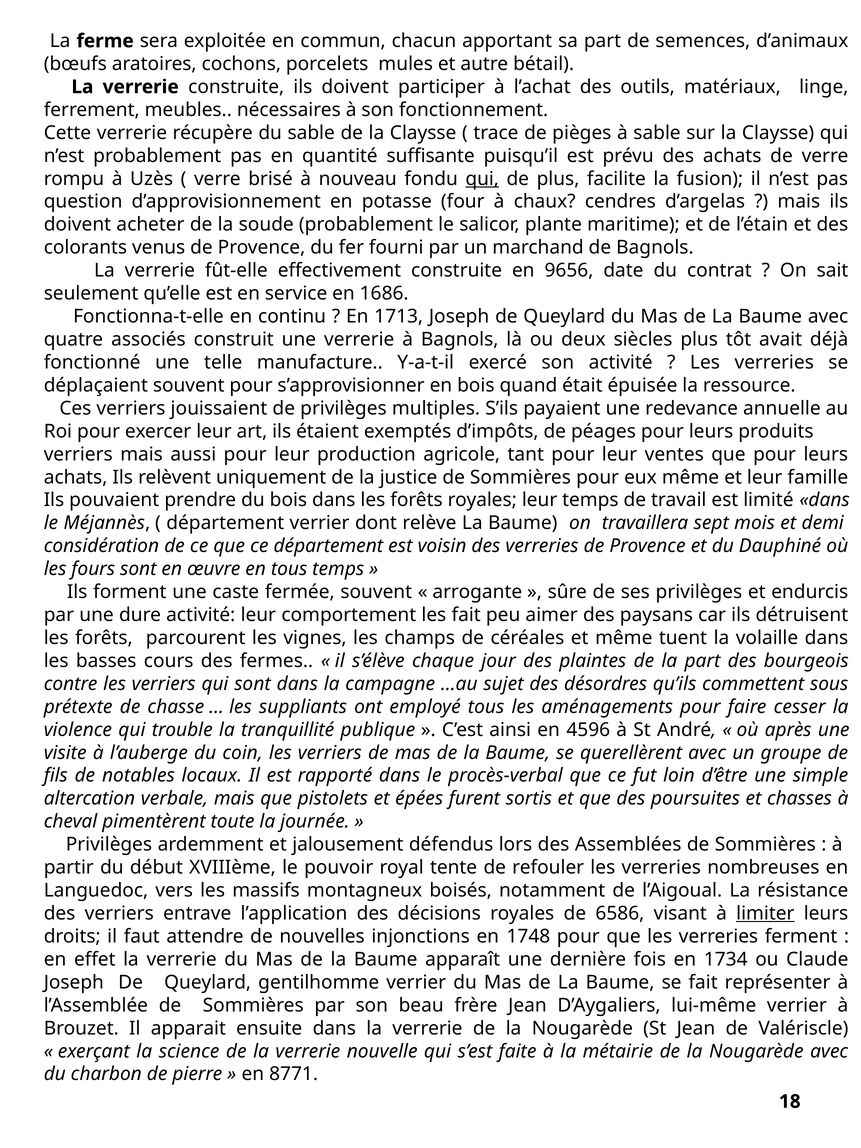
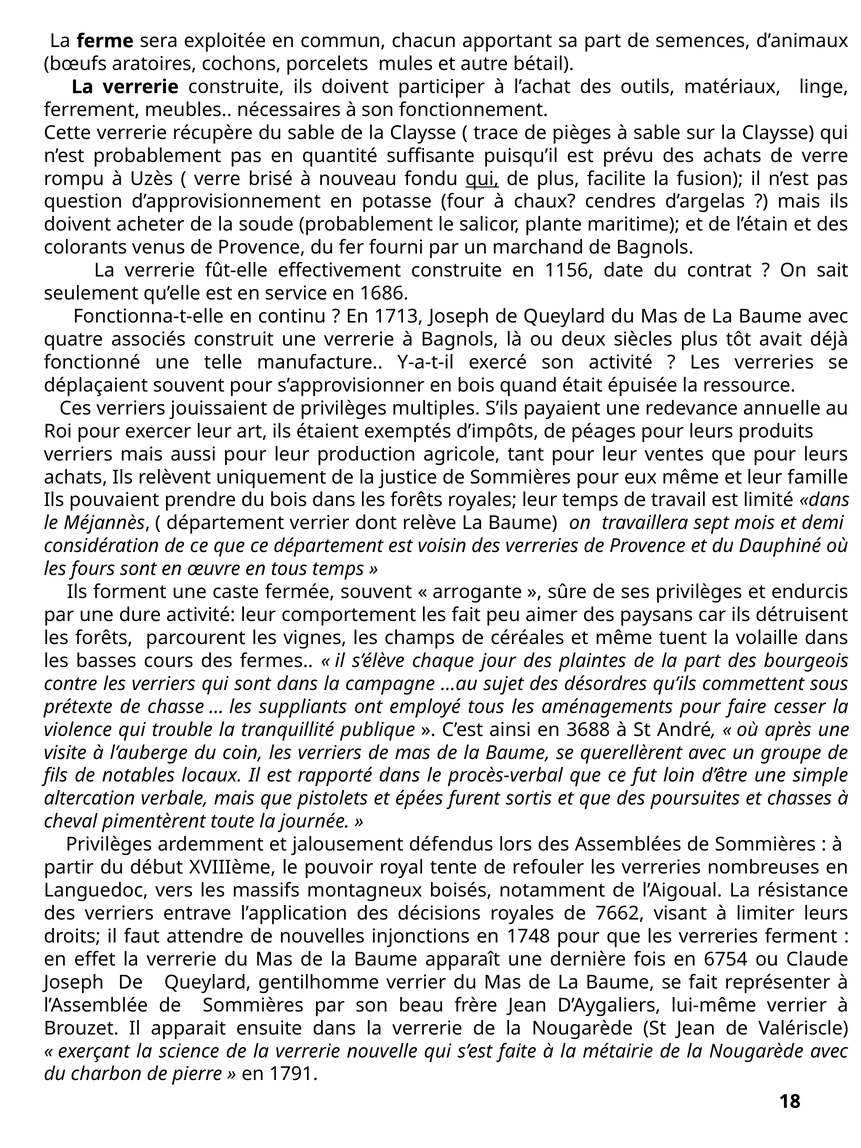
9656: 9656 -> 1156
4596: 4596 -> 3688
6586: 6586 -> 7662
limiter underline: present -> none
1734: 1734 -> 6754
8771: 8771 -> 1791
